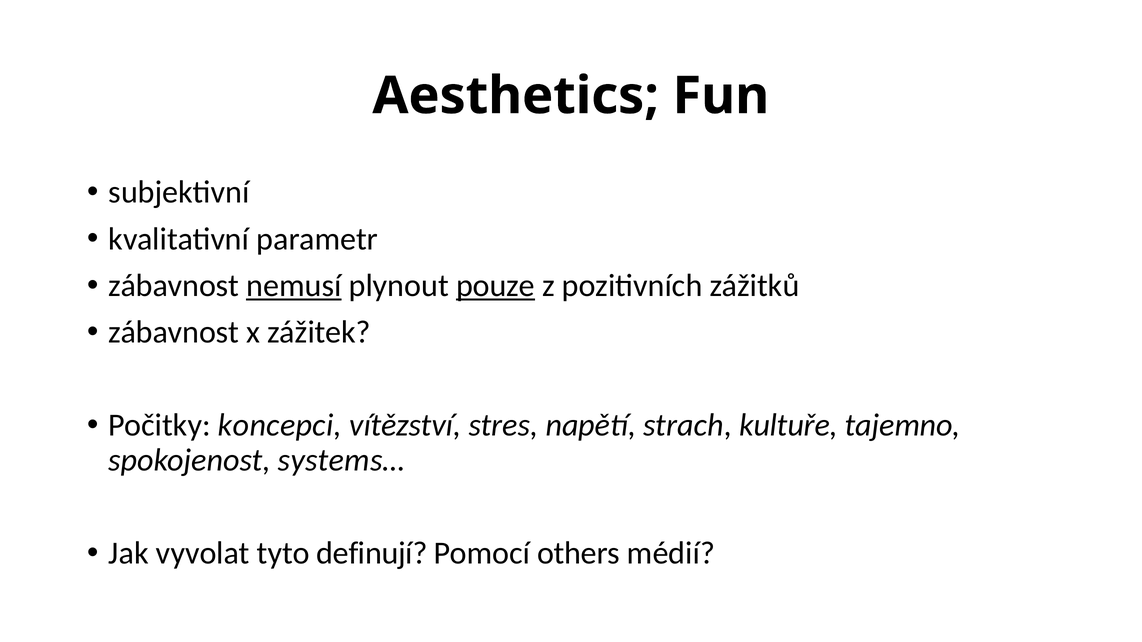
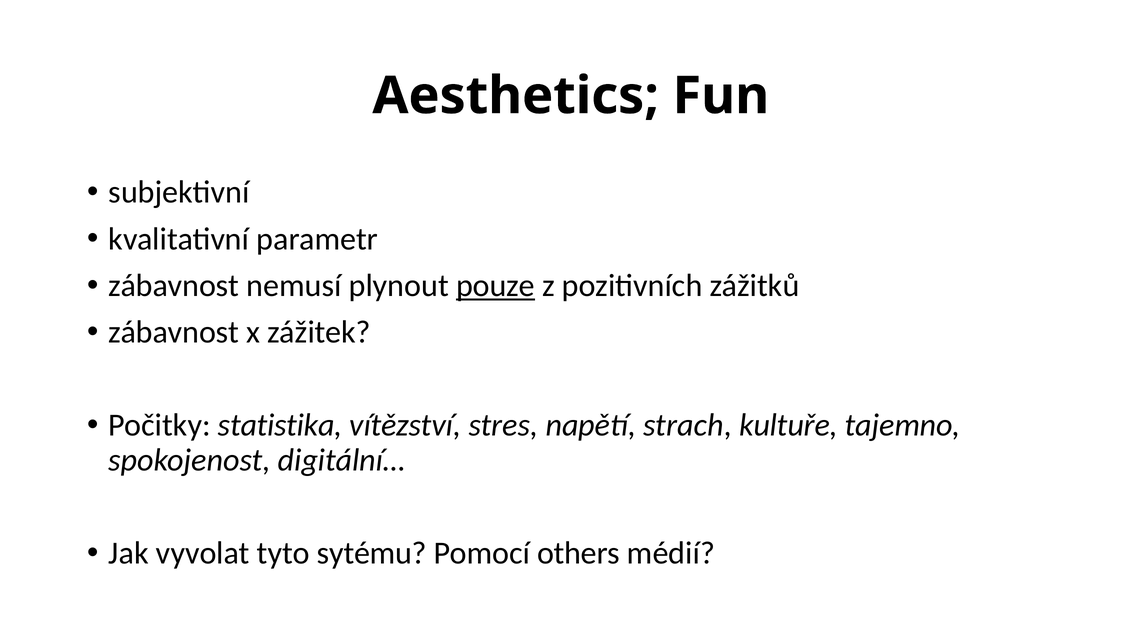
nemusí underline: present -> none
koncepci: koncepci -> statistika
systems…: systems… -> digitální…
definují: definují -> sytému
